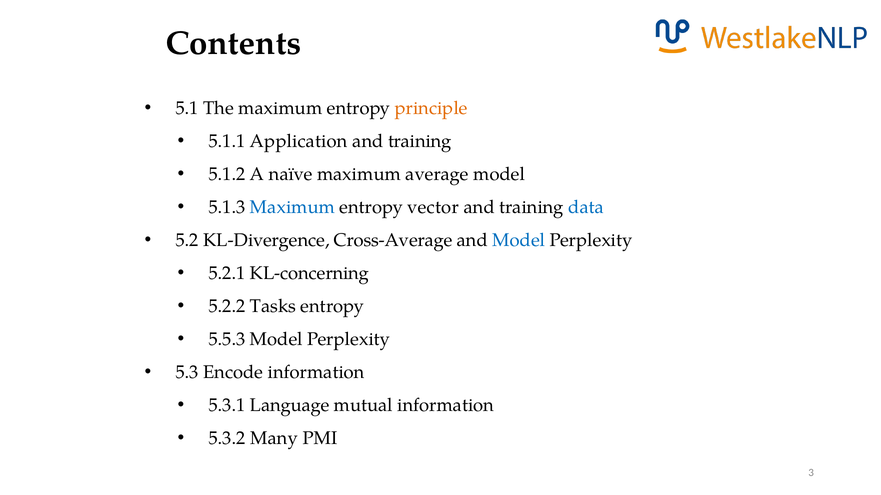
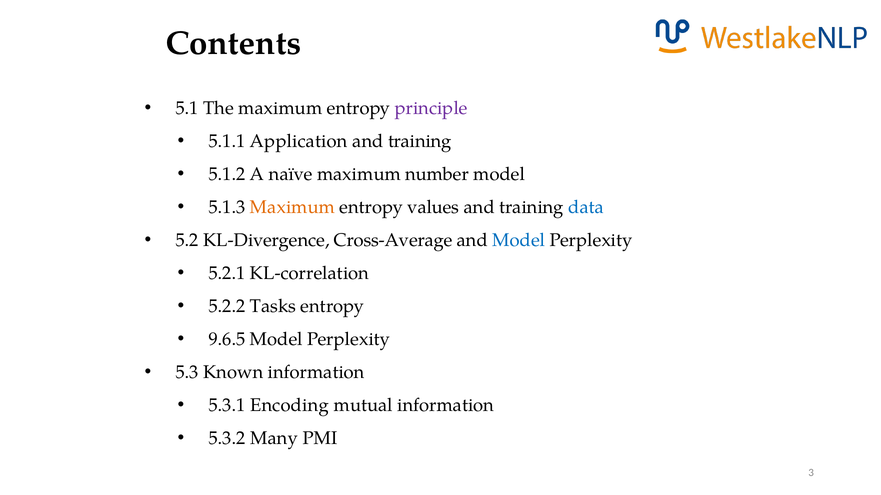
principle colour: orange -> purple
average: average -> number
Maximum at (292, 208) colour: blue -> orange
vector: vector -> values
KL-concerning: KL-concerning -> KL-correlation
5.5.3: 5.5.3 -> 9.6.5
Encode: Encode -> Known
Language: Language -> Encoding
